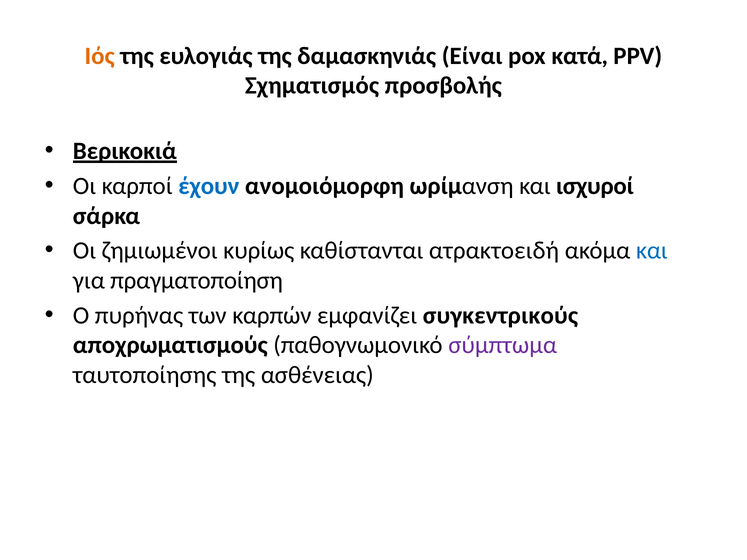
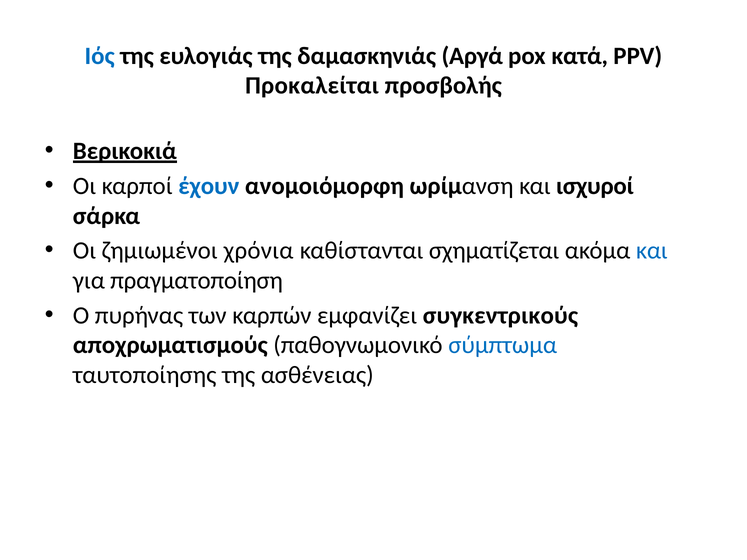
Ιός colour: orange -> blue
Είναι: Είναι -> Αργά
Σχηματισμός: Σχηματισμός -> Προκαλείται
κυρίως: κυρίως -> χρόνια
ατρακτοειδή: ατρακτοειδή -> σχηματίζεται
σύμπτωμα colour: purple -> blue
